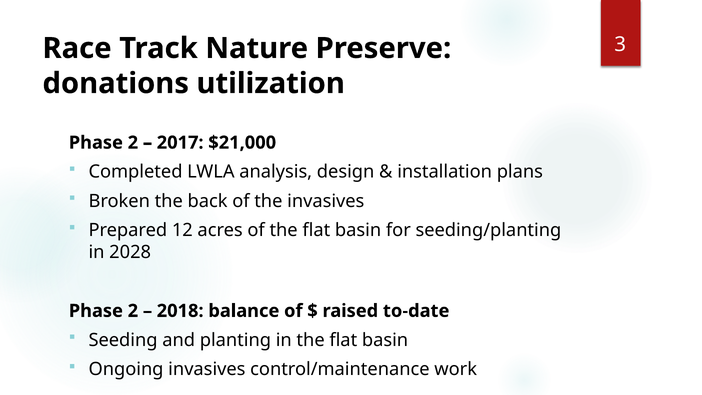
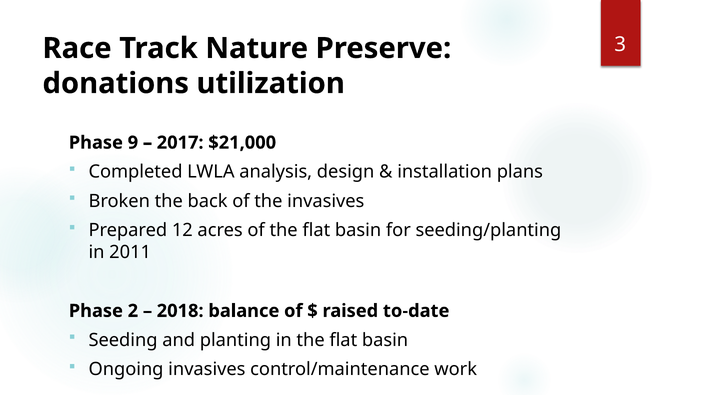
2 at (133, 143): 2 -> 9
2028: 2028 -> 2011
